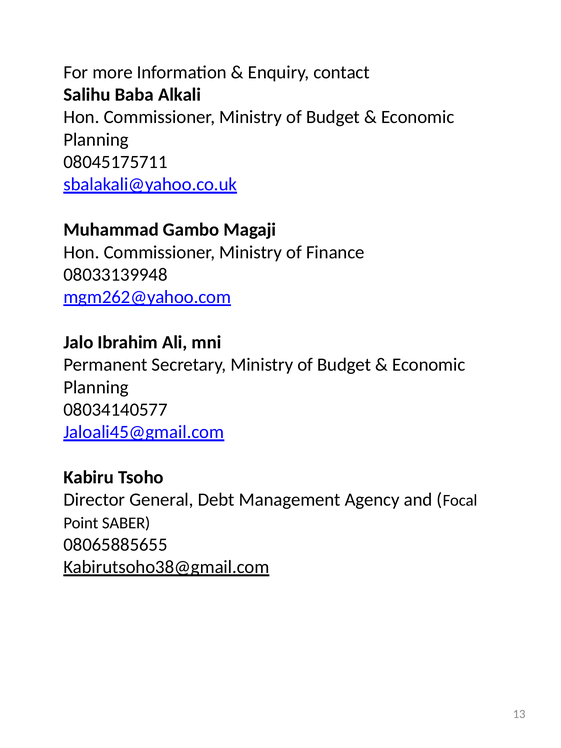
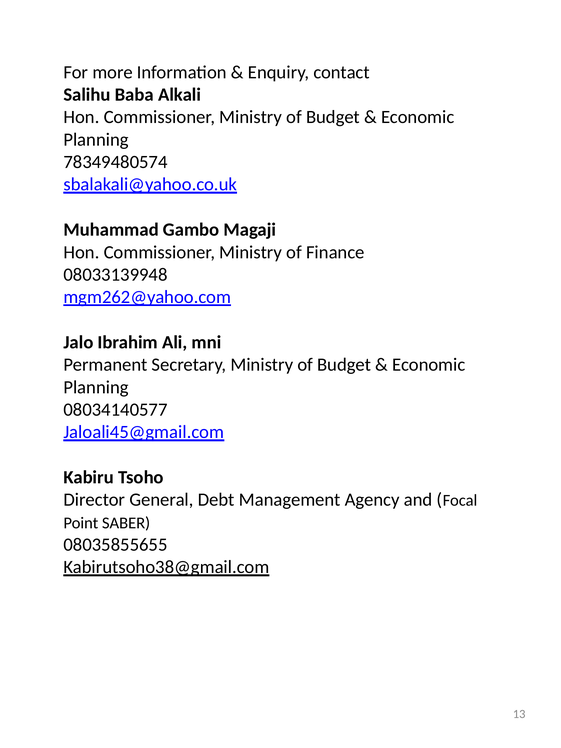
08045175711: 08045175711 -> 78349480574
08065885655: 08065885655 -> 08035855655
